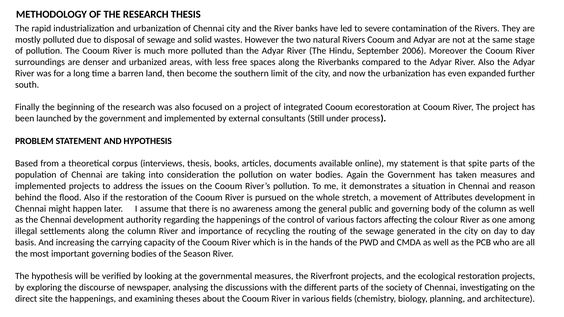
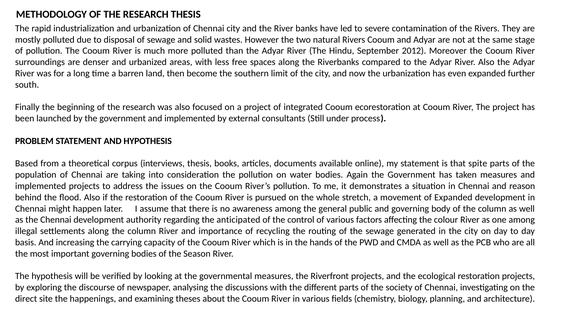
2006: 2006 -> 2012
of Attributes: Attributes -> Expanded
regarding the happenings: happenings -> anticipated
